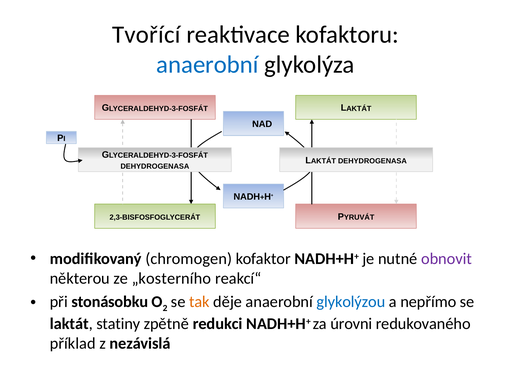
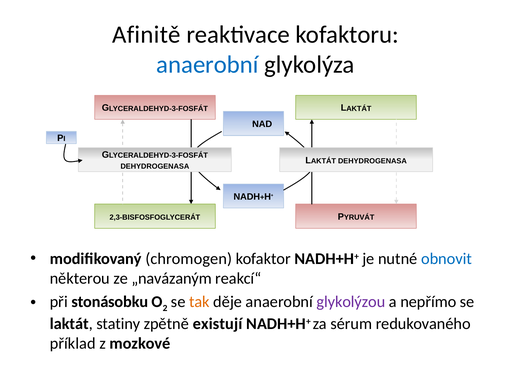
Tvořící: Tvořící -> Afinitě
obnovit colour: purple -> blue
„kosterního: „kosterního -> „navázaným
glykolýzou colour: blue -> purple
redukci: redukci -> existují
úrovni: úrovni -> sérum
nezávislá: nezávislá -> mozkové
